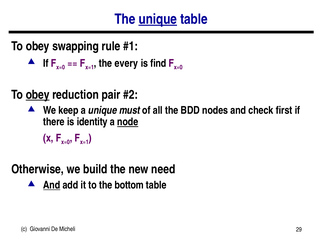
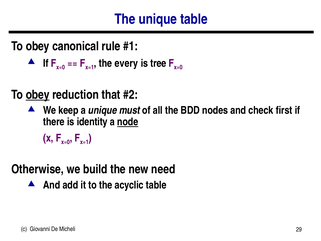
unique at (158, 19) underline: present -> none
swapping: swapping -> canonical
find: find -> tree
pair: pair -> that
And at (52, 185) underline: present -> none
bottom: bottom -> acyclic
